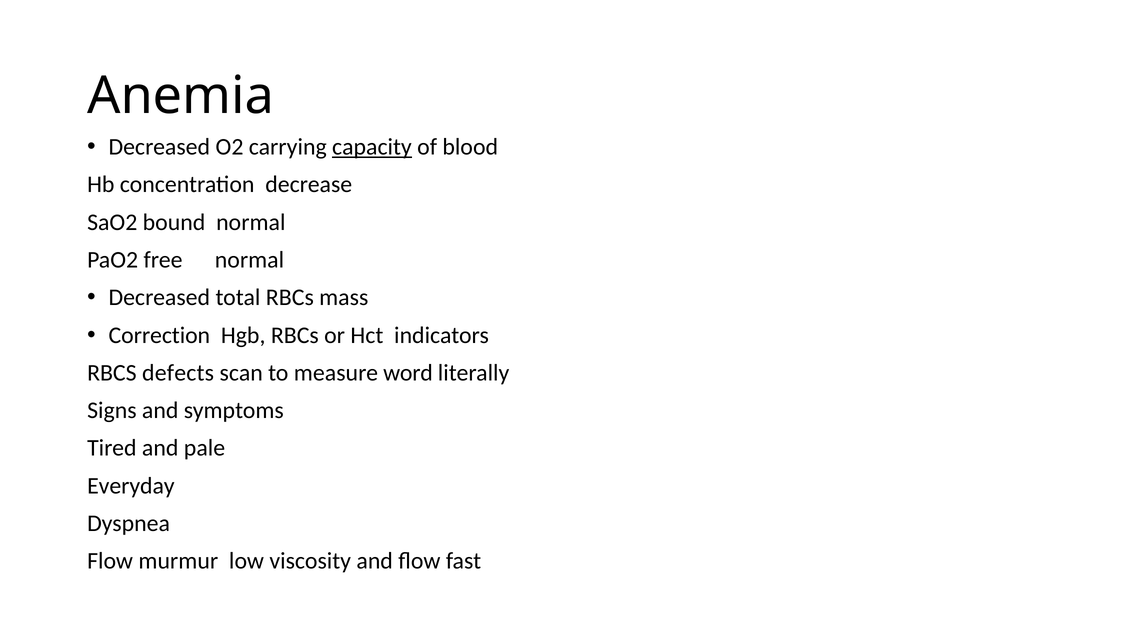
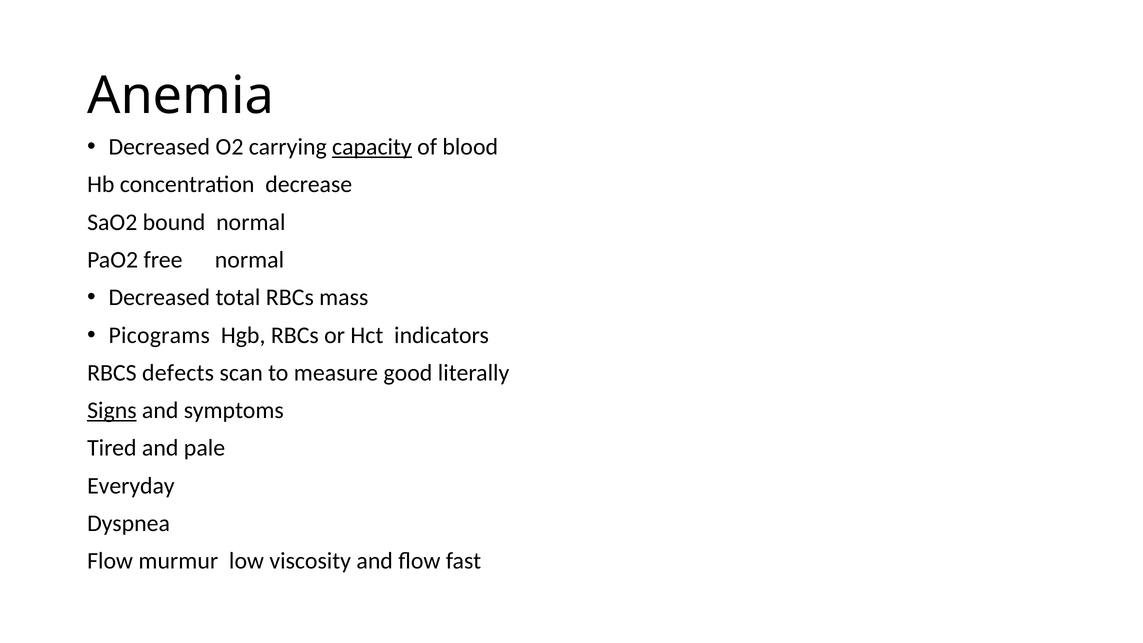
Correction: Correction -> Picograms
word: word -> good
Signs underline: none -> present
